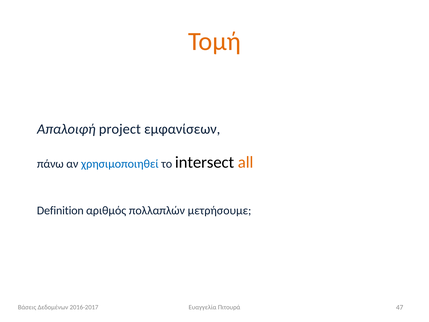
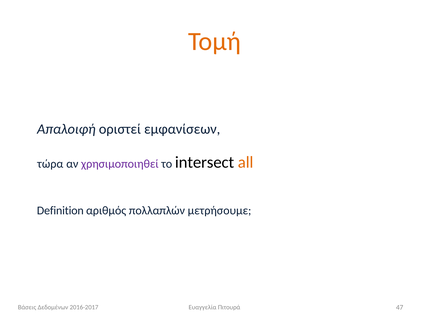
project: project -> οριστεί
πάνω: πάνω -> τώρα
χρησιμοποιηθεί colour: blue -> purple
